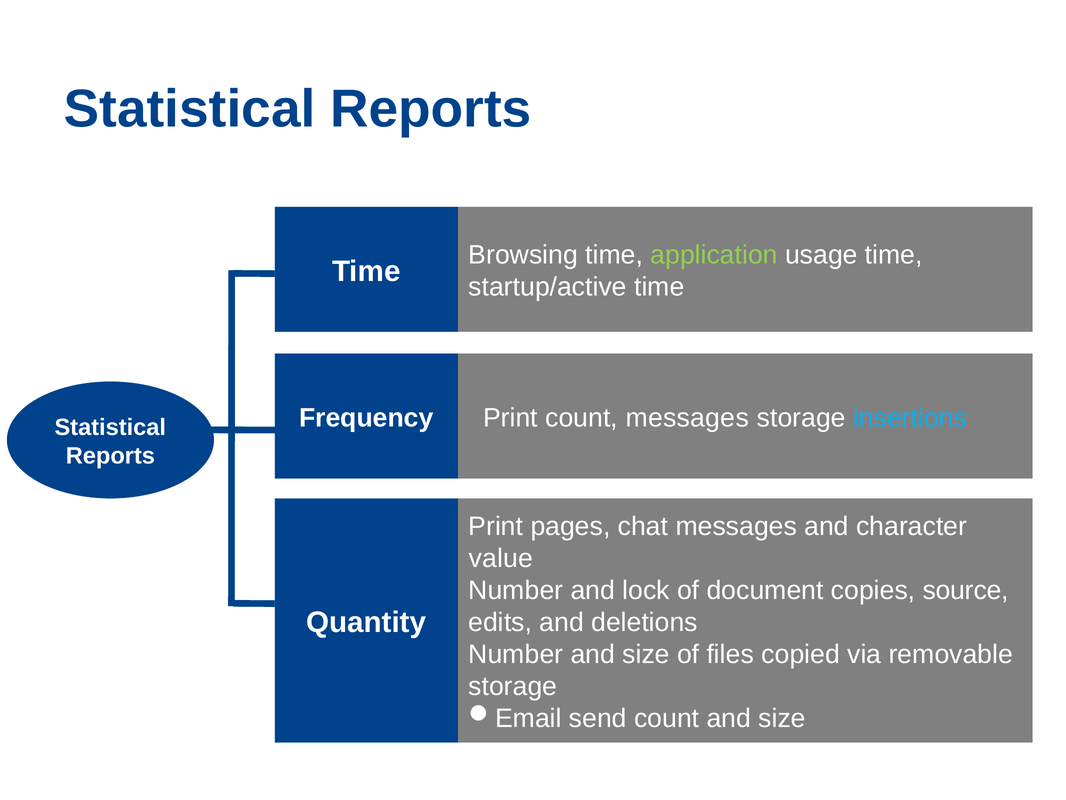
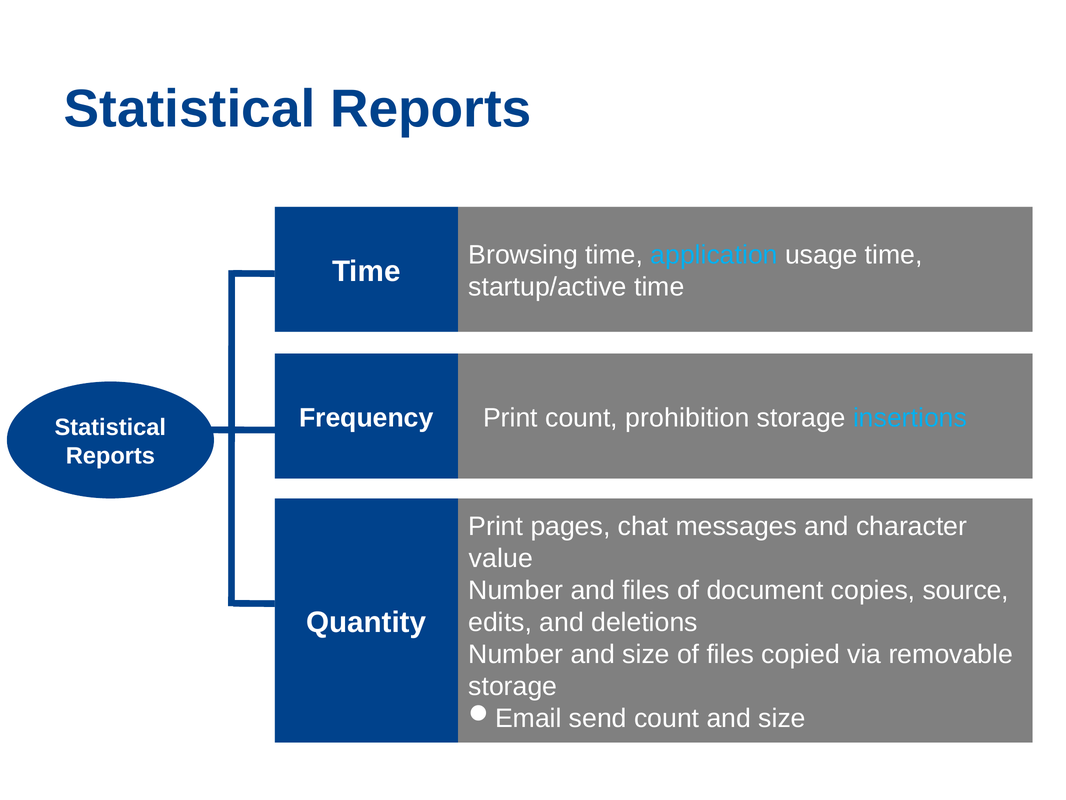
application colour: light green -> light blue
count messages: messages -> prohibition
and lock: lock -> files
